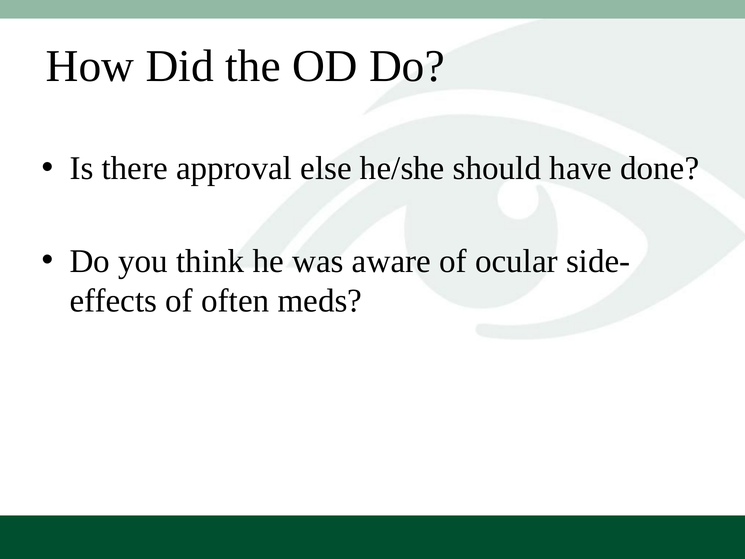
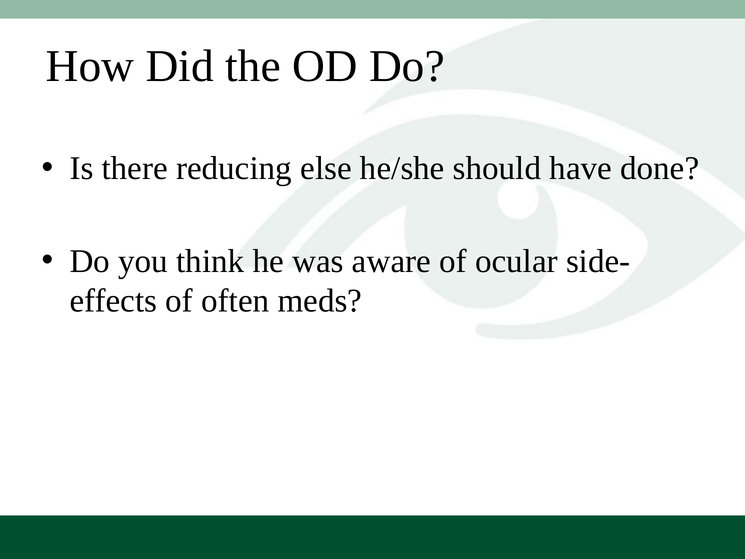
approval: approval -> reducing
